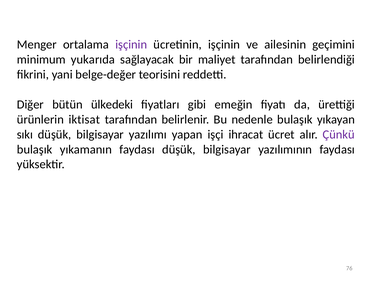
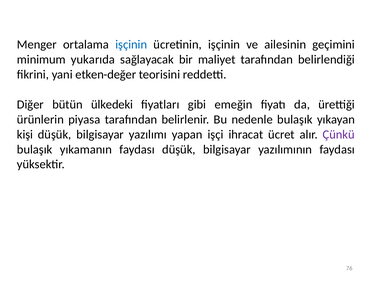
işçinin at (131, 45) colour: purple -> blue
belge-değer: belge-değer -> etken-değer
iktisat: iktisat -> piyasa
sıkı: sıkı -> kişi
